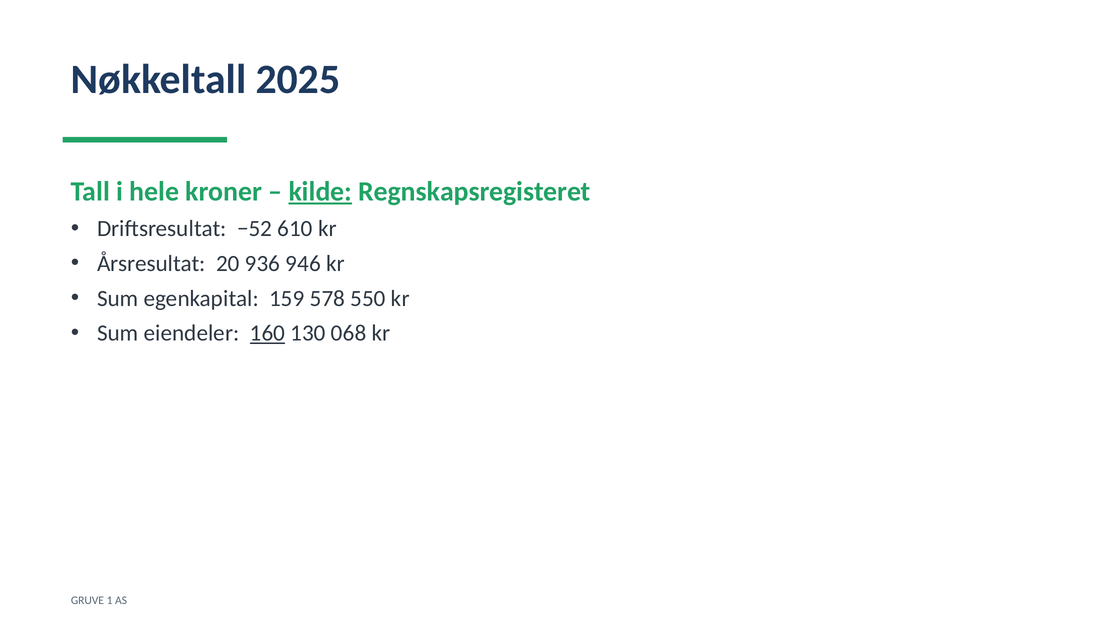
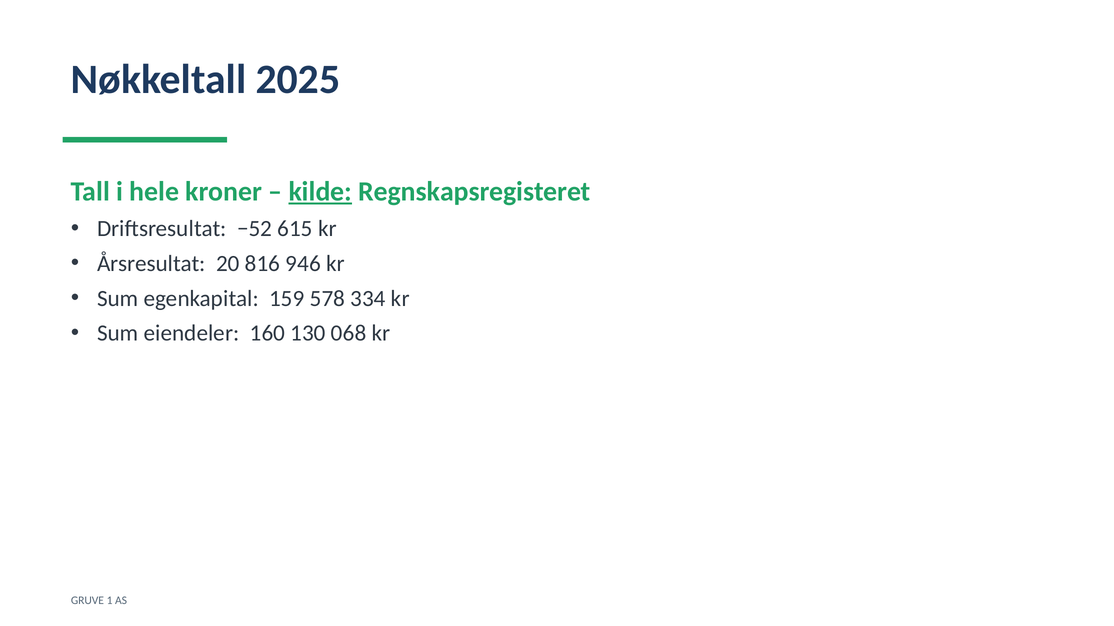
610: 610 -> 615
936: 936 -> 816
550: 550 -> 334
160 underline: present -> none
